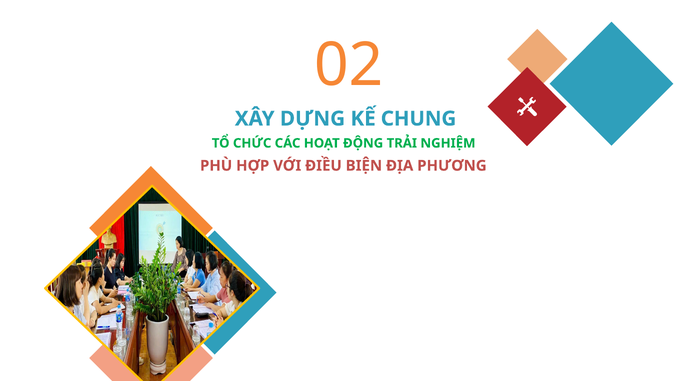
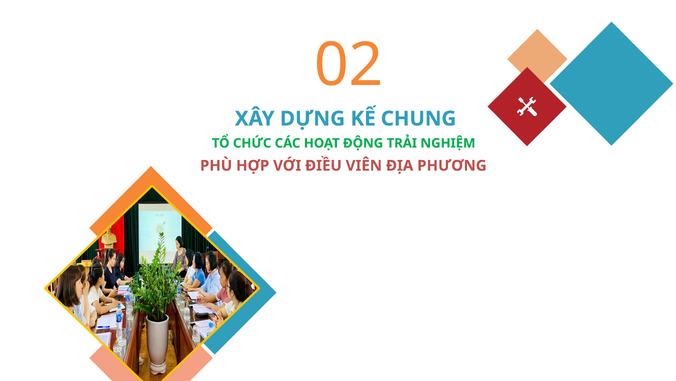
BIỆN: BIỆN -> VIÊN
